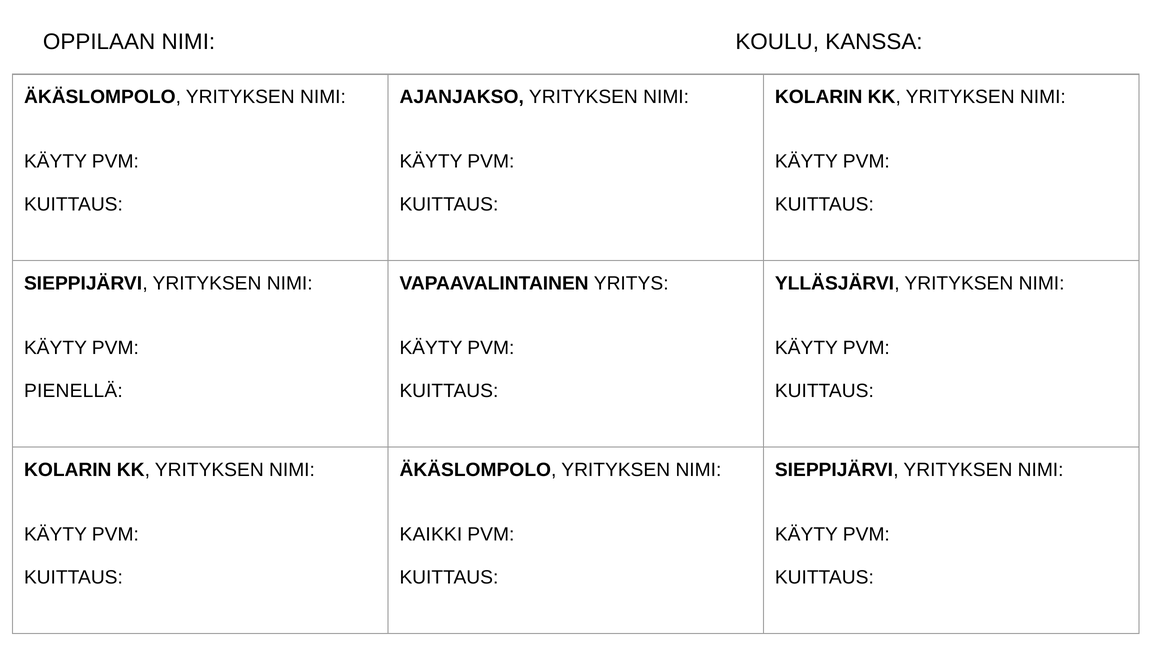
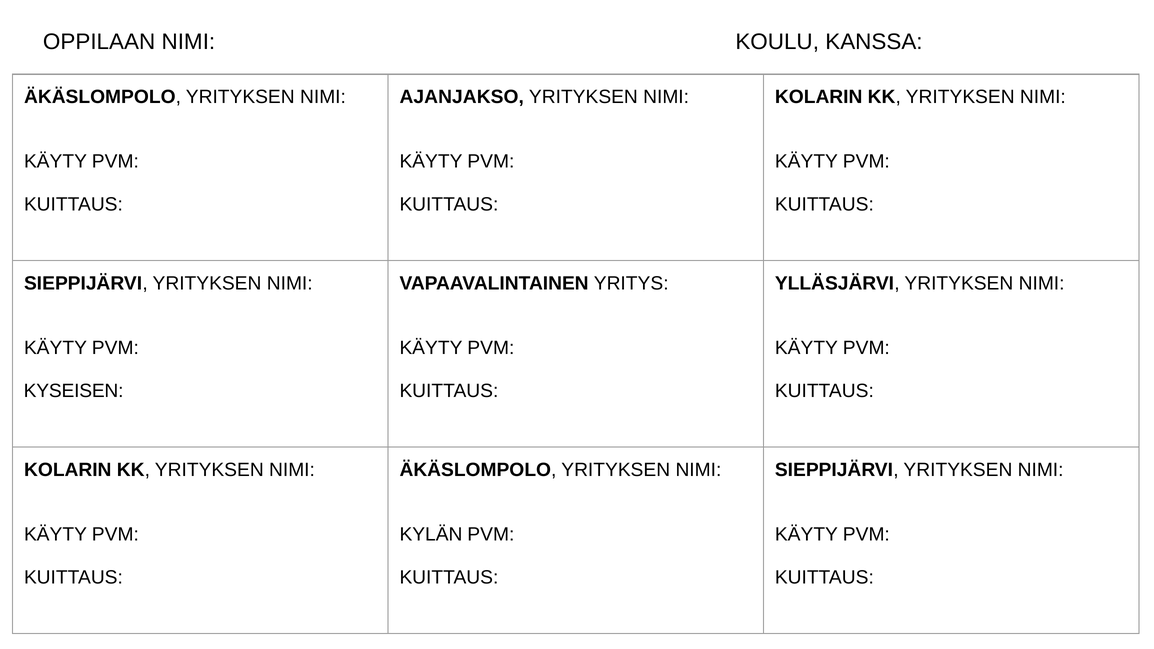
PIENELLÄ: PIENELLÄ -> KYSEISEN
KAIKKI: KAIKKI -> KYLÄN
